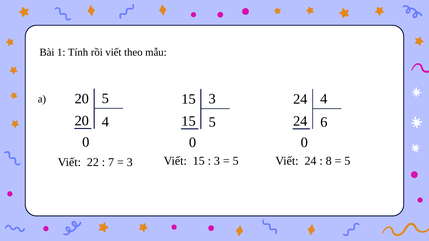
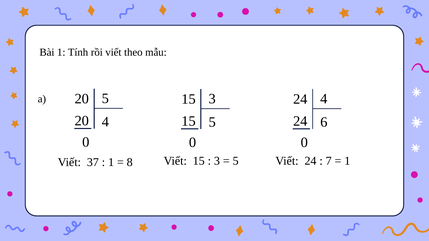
8: 8 -> 7
5 at (347, 161): 5 -> 1
22: 22 -> 37
7 at (111, 162): 7 -> 1
3 at (130, 162): 3 -> 8
